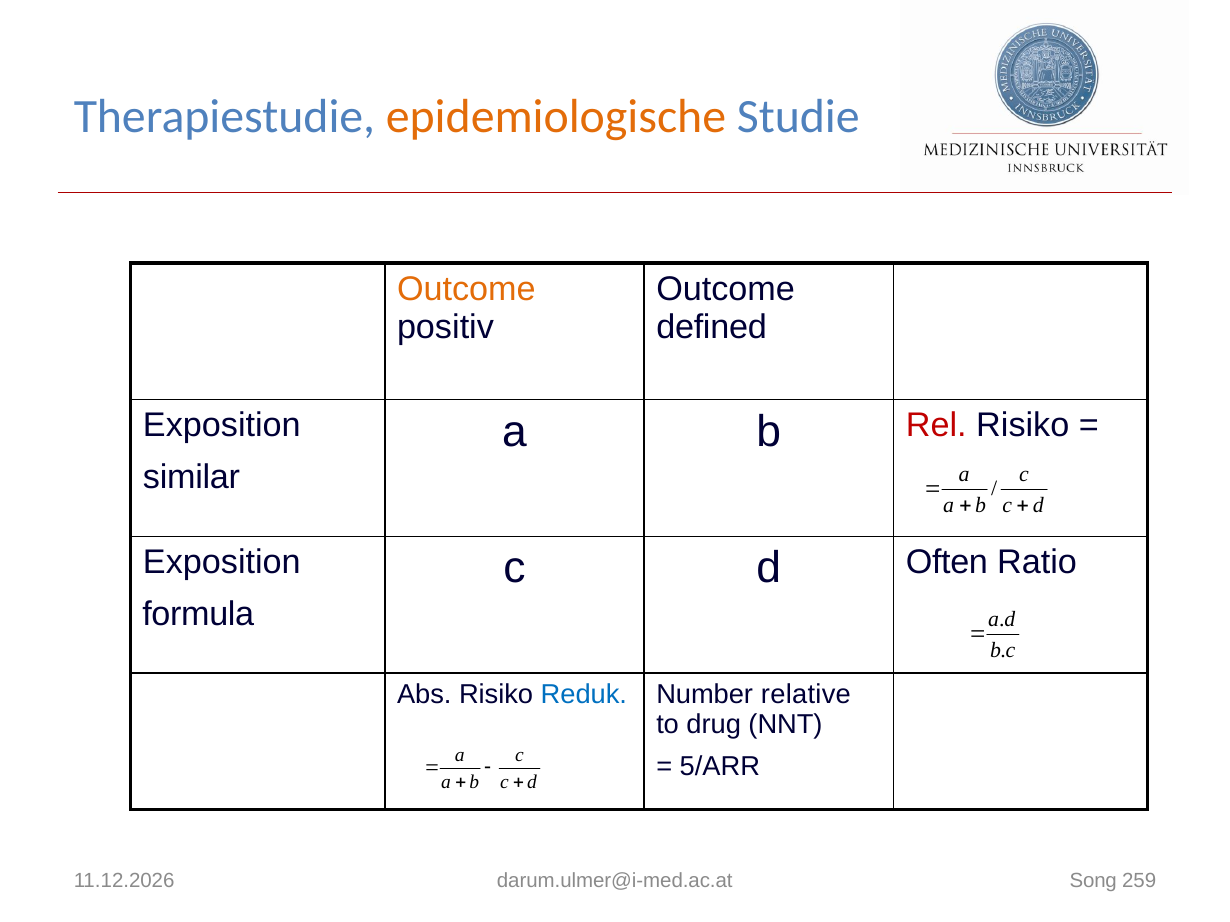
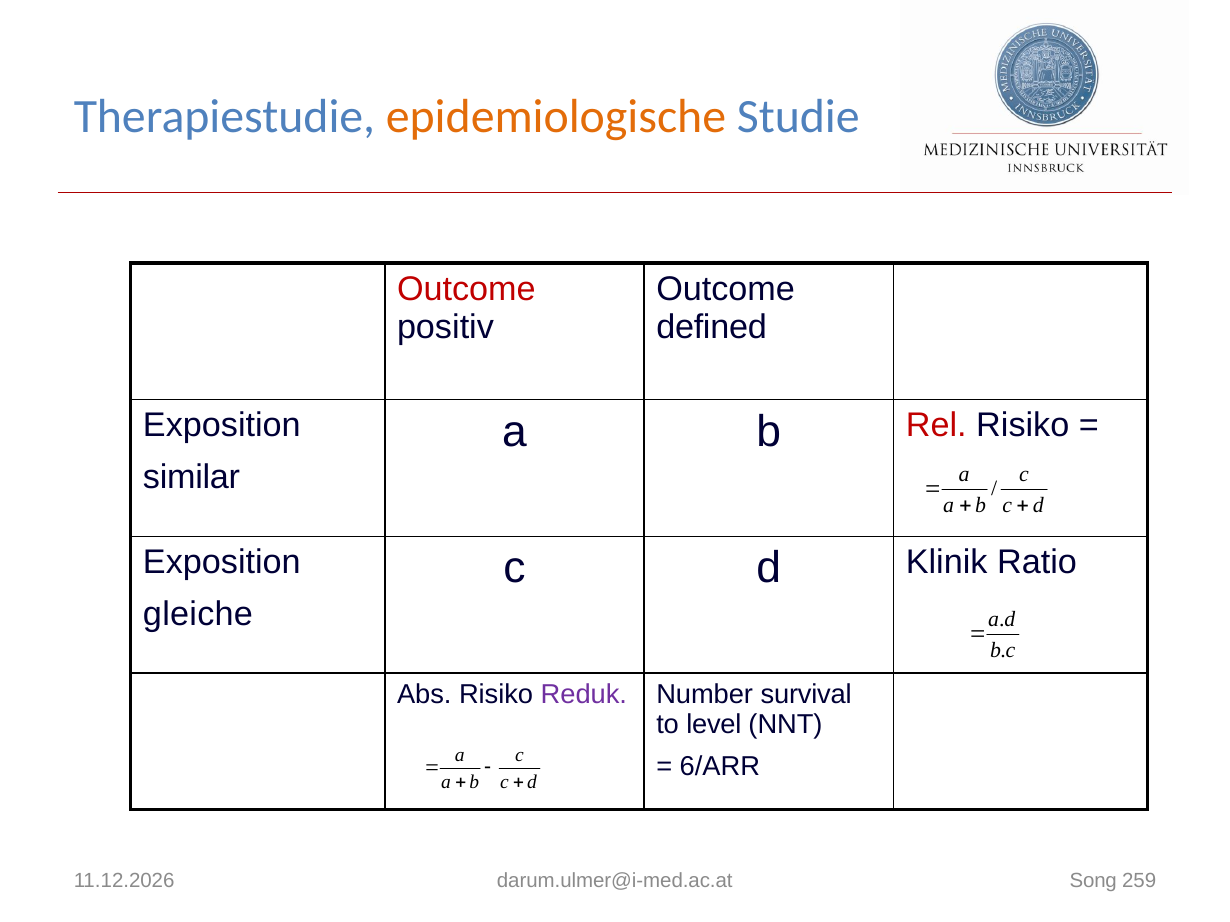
Outcome at (466, 289) colour: orange -> red
Often: Often -> Klinik
formula: formula -> gleiche
Reduk colour: blue -> purple
relative: relative -> survival
drug: drug -> level
5/ARR: 5/ARR -> 6/ARR
